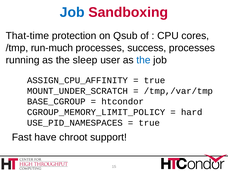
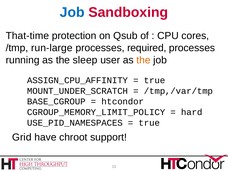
run-much: run-much -> run-large
success: success -> required
the at (143, 60) colour: blue -> orange
Fast: Fast -> Grid
